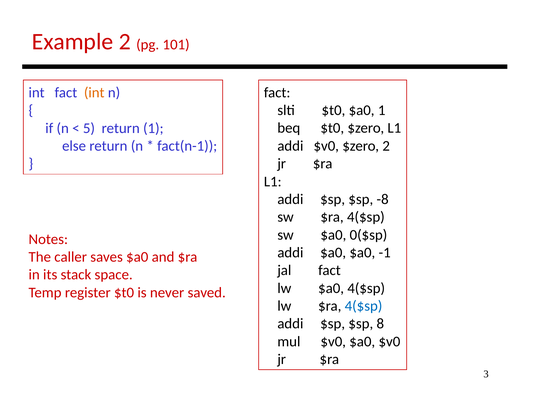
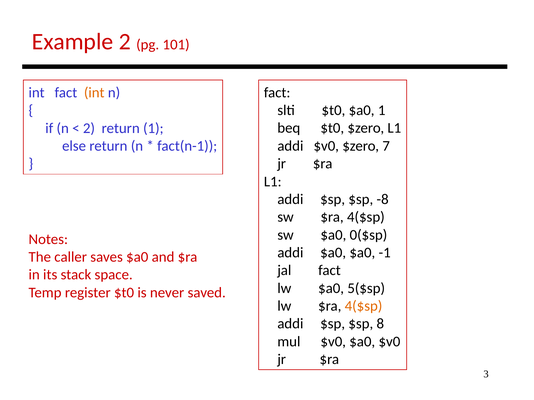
5 at (89, 128): 5 -> 2
$zero 2: 2 -> 7
$a0 4($sp: 4($sp -> 5($sp
4($sp at (364, 306) colour: blue -> orange
